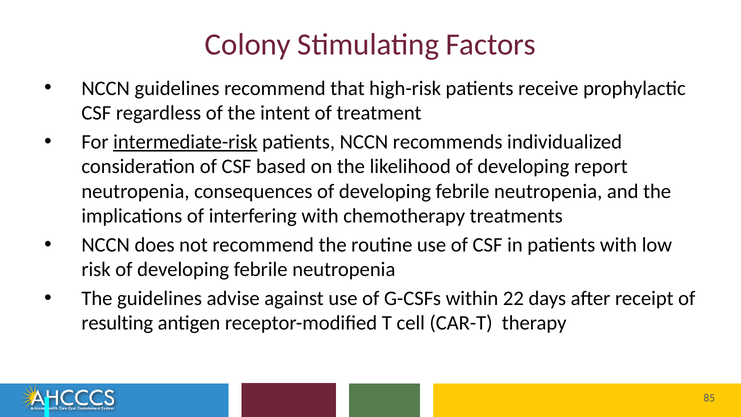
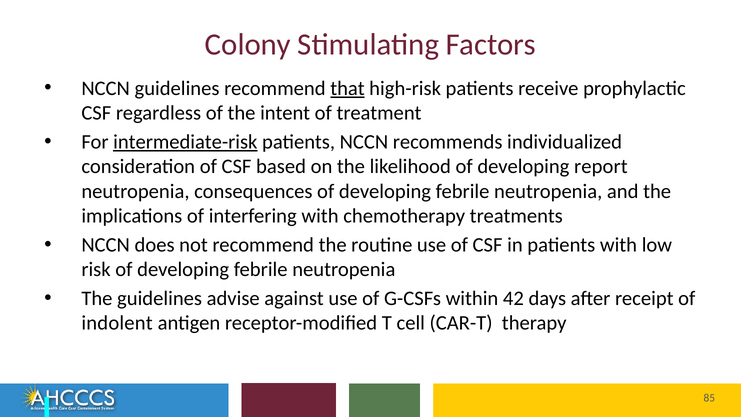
that underline: none -> present
22: 22 -> 42
resulting: resulting -> indolent
